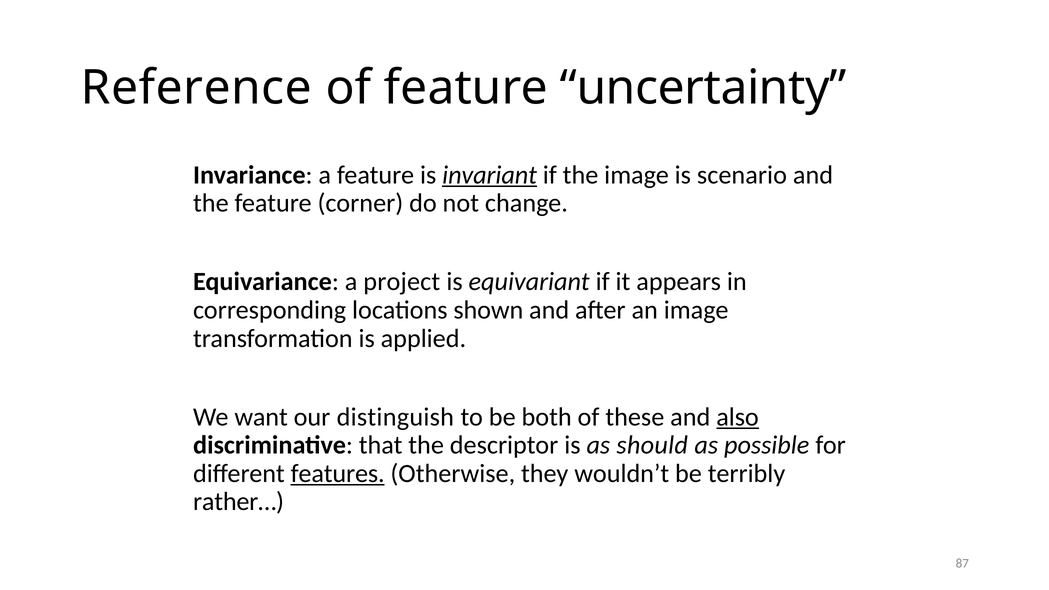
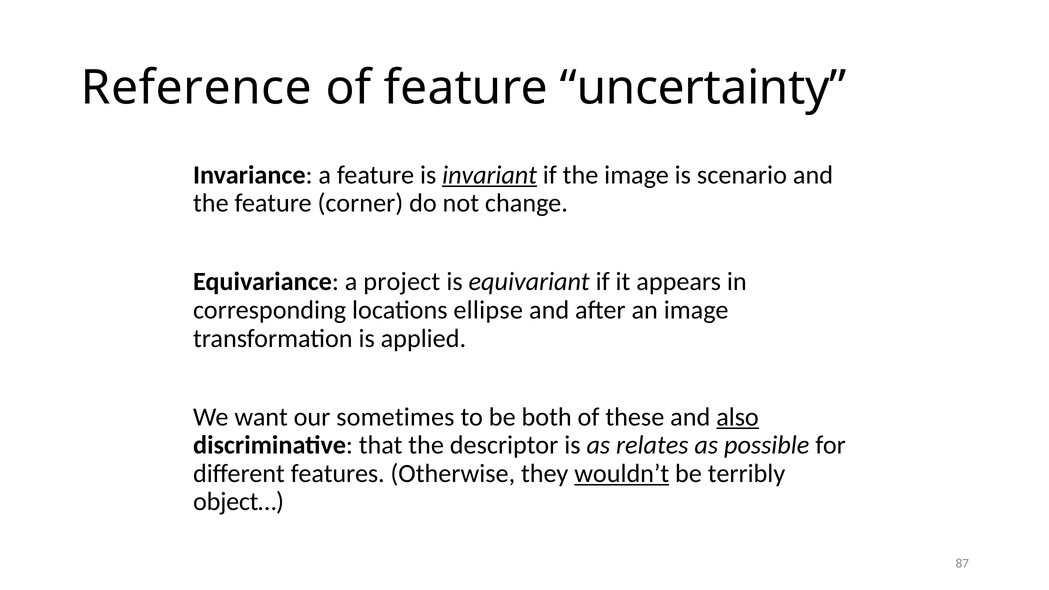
shown: shown -> ellipse
distinguish: distinguish -> sometimes
should: should -> relates
features underline: present -> none
wouldn’t underline: none -> present
rather…: rather… -> object…
